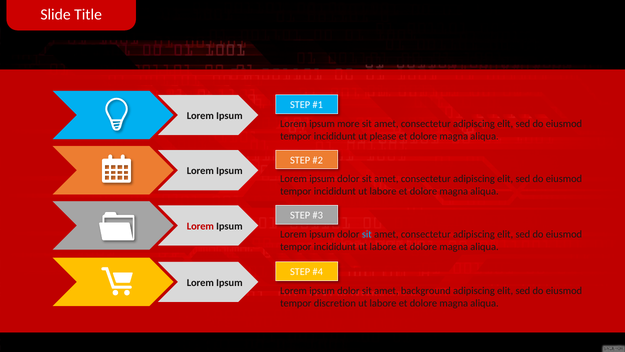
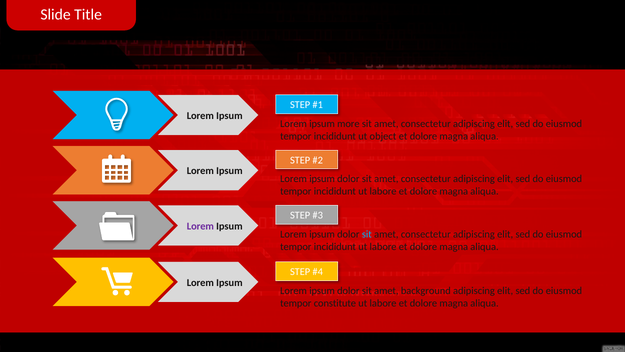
please: please -> object
Lorem at (200, 226) colour: red -> purple
discretion: discretion -> constitute
